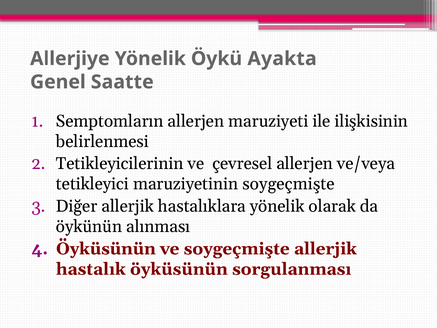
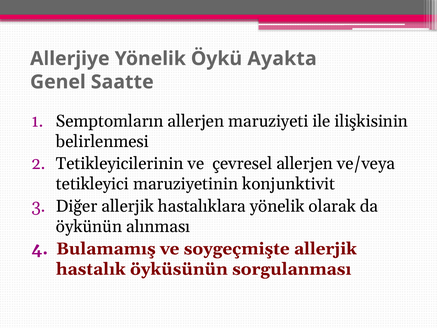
maruziyetinin soygeçmişte: soygeçmişte -> konjunktivit
Öyküsünün at (106, 249): Öyküsünün -> Bulamamış
